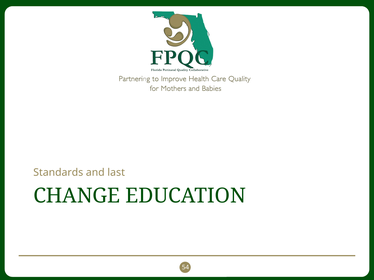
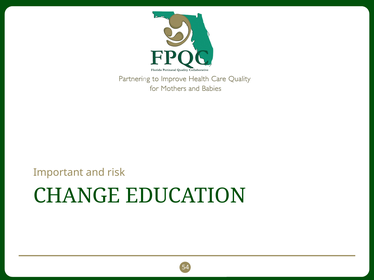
Standards: Standards -> Important
last: last -> risk
